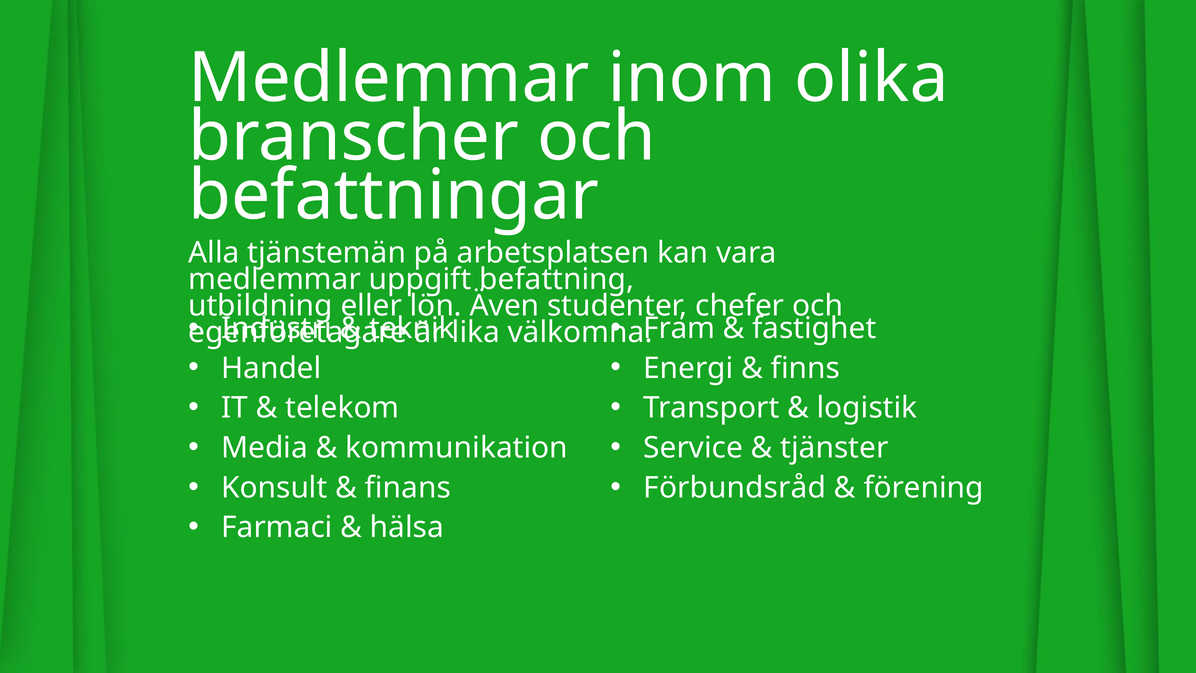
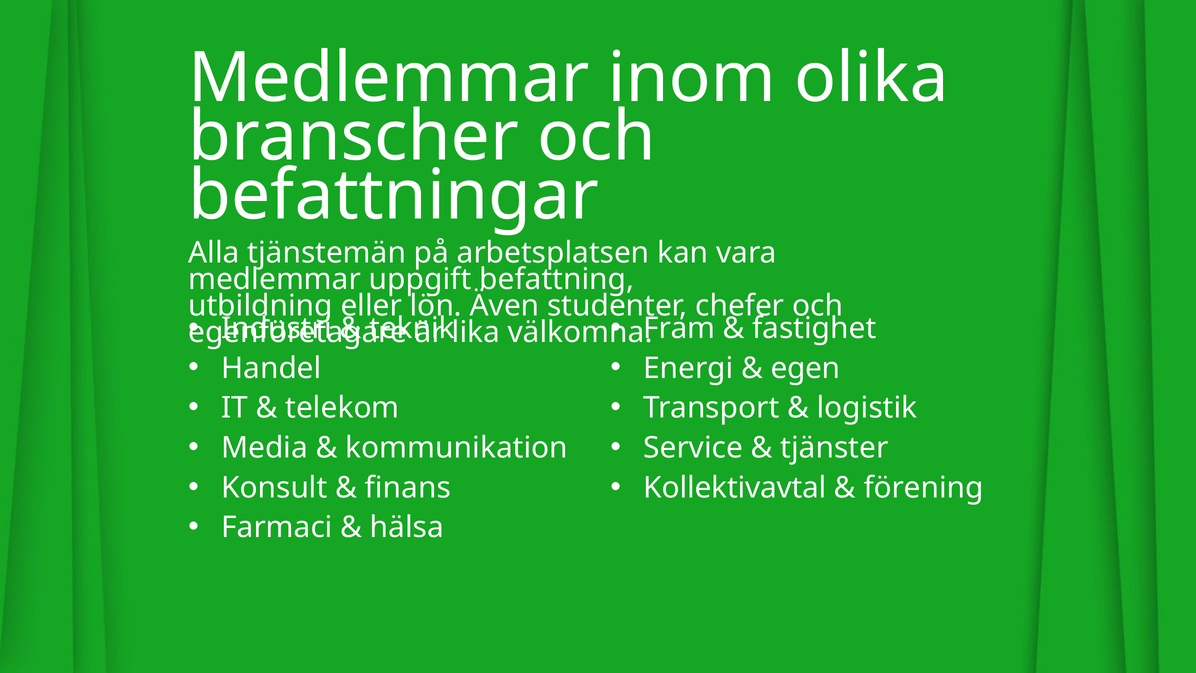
finns: finns -> egen
Förbundsråd: Förbundsråd -> Kollektivavtal
